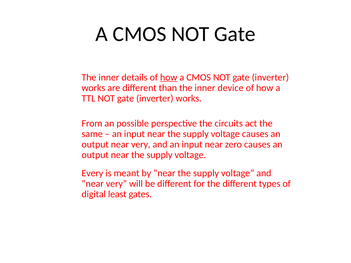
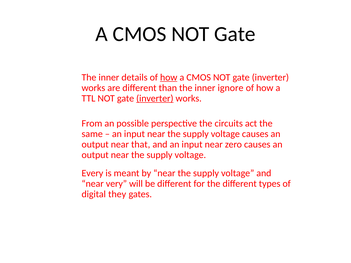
device: device -> ignore
inverter at (155, 98) underline: none -> present
output near very: very -> that
least: least -> they
